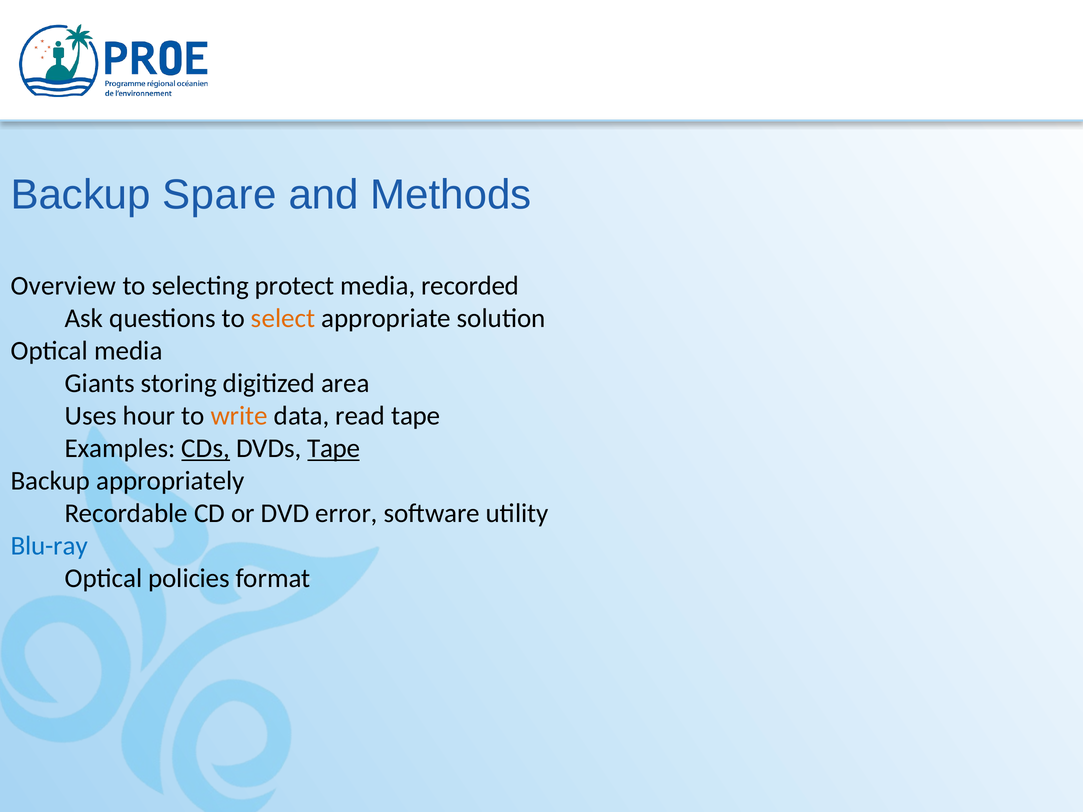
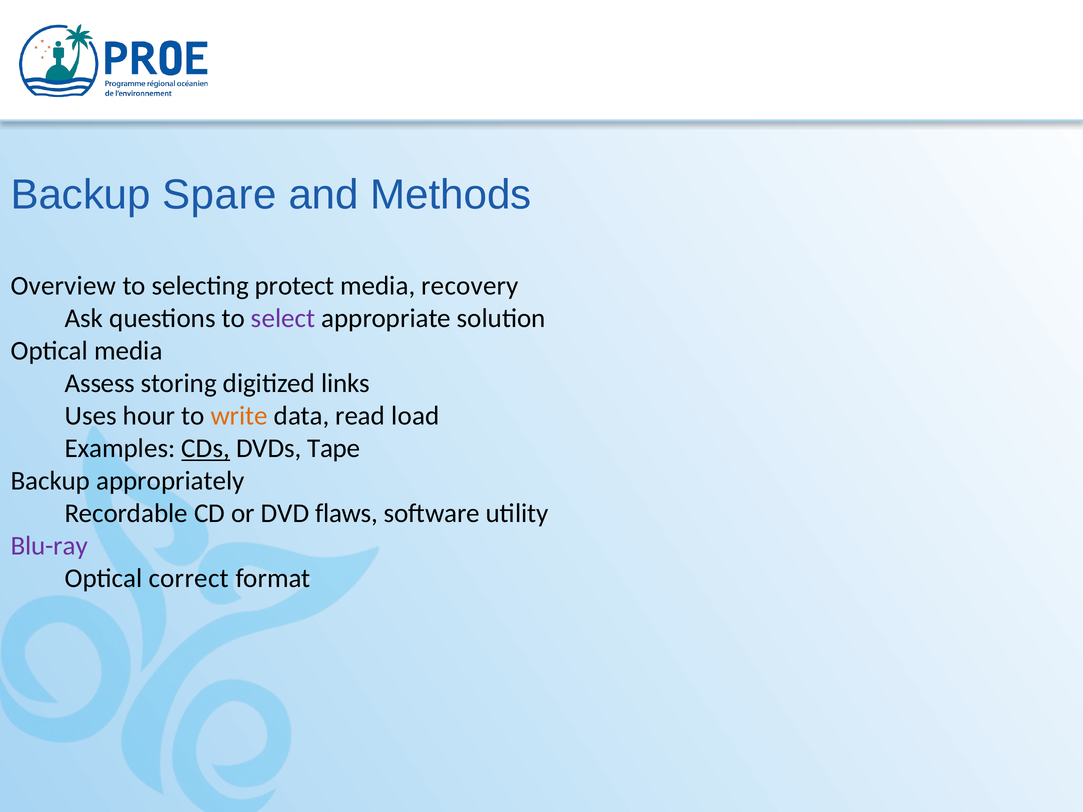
recorded: recorded -> recovery
select colour: orange -> purple
Giants: Giants -> Assess
area: area -> links
read tape: tape -> load
Tape at (334, 449) underline: present -> none
error: error -> flaws
Blu-ray colour: blue -> purple
policies: policies -> correct
